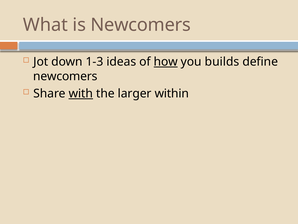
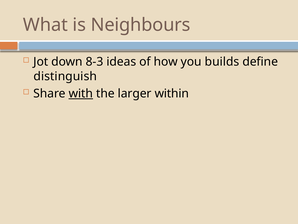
is Newcomers: Newcomers -> Neighbours
1-3: 1-3 -> 8-3
how underline: present -> none
newcomers at (65, 76): newcomers -> distinguish
